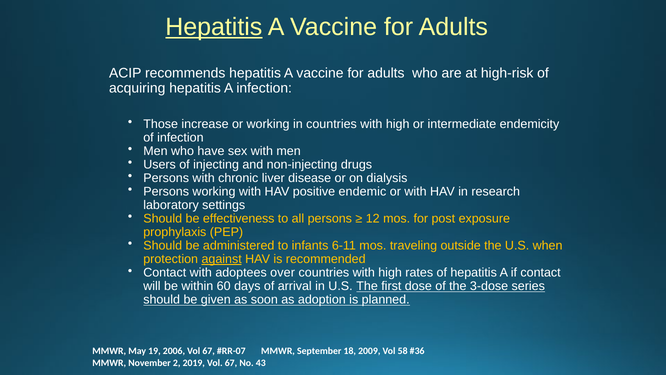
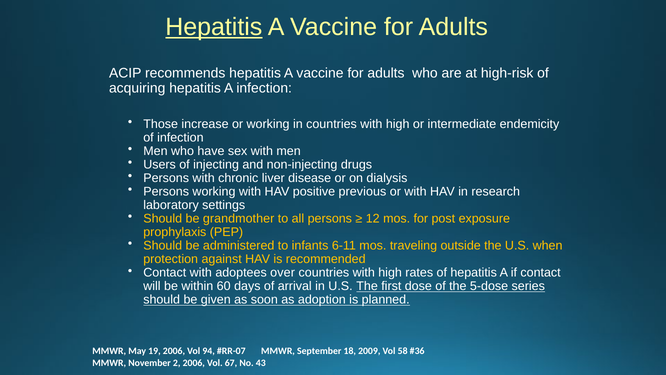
endemic: endemic -> previous
effectiveness: effectiveness -> grandmother
against underline: present -> none
3-dose: 3-dose -> 5-dose
2006 Vol 67: 67 -> 94
2 2019: 2019 -> 2006
